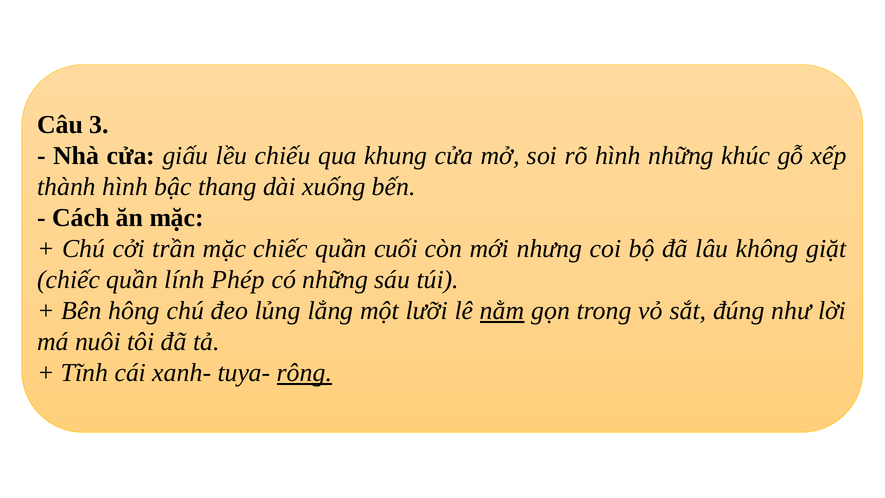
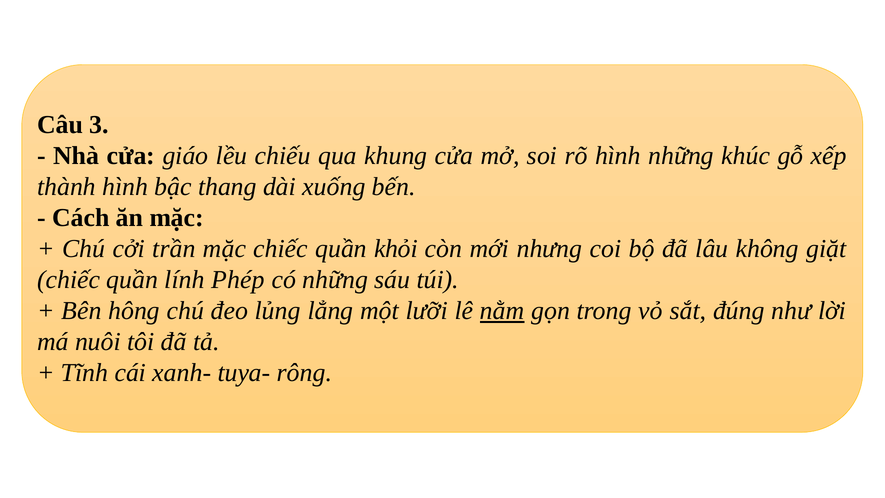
giấu: giấu -> giáo
cuối: cuối -> khỏi
rông underline: present -> none
